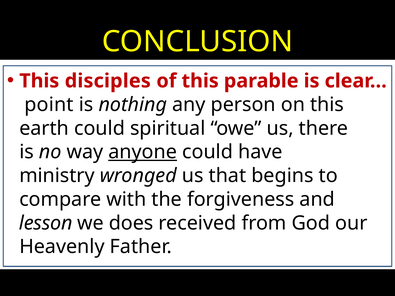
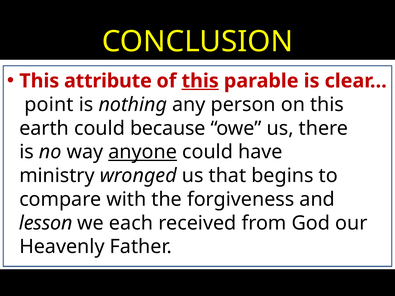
disciples: disciples -> attribute
this at (200, 81) underline: none -> present
spiritual: spiritual -> because
does: does -> each
